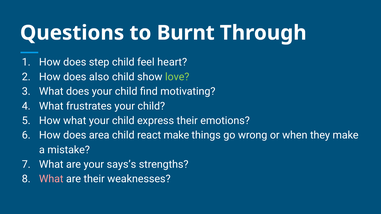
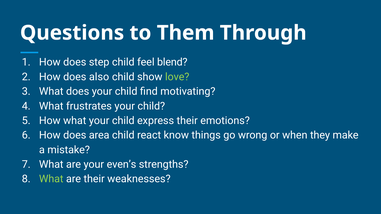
Burnt: Burnt -> Them
heart: heart -> blend
react make: make -> know
says’s: says’s -> even’s
What at (51, 179) colour: pink -> light green
